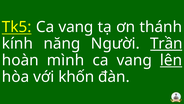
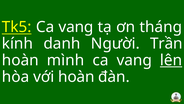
thánh: thánh -> tháng
năng: năng -> danh
Trần underline: present -> none
với khốn: khốn -> hoàn
